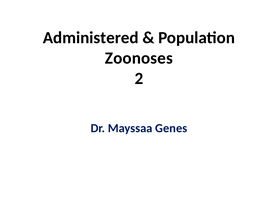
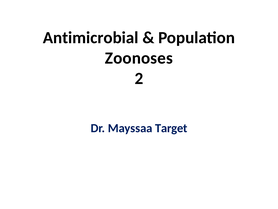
Administered: Administered -> Antimicrobial
Genes: Genes -> Target
